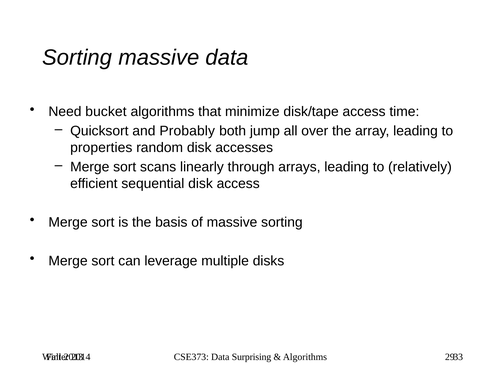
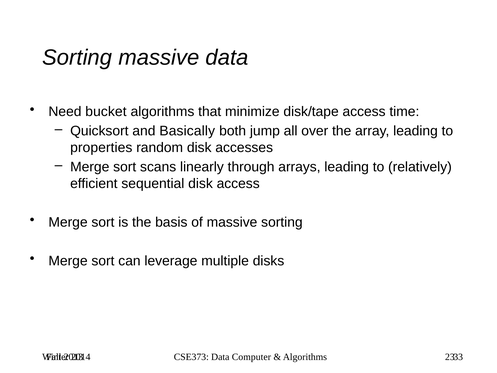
Probably: Probably -> Basically
Surprising: Surprising -> Computer
29: 29 -> 23
